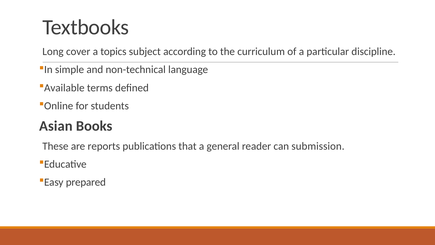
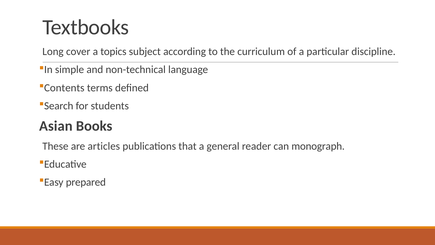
Available: Available -> Contents
Online: Online -> Search
reports: reports -> articles
submission: submission -> monograph
